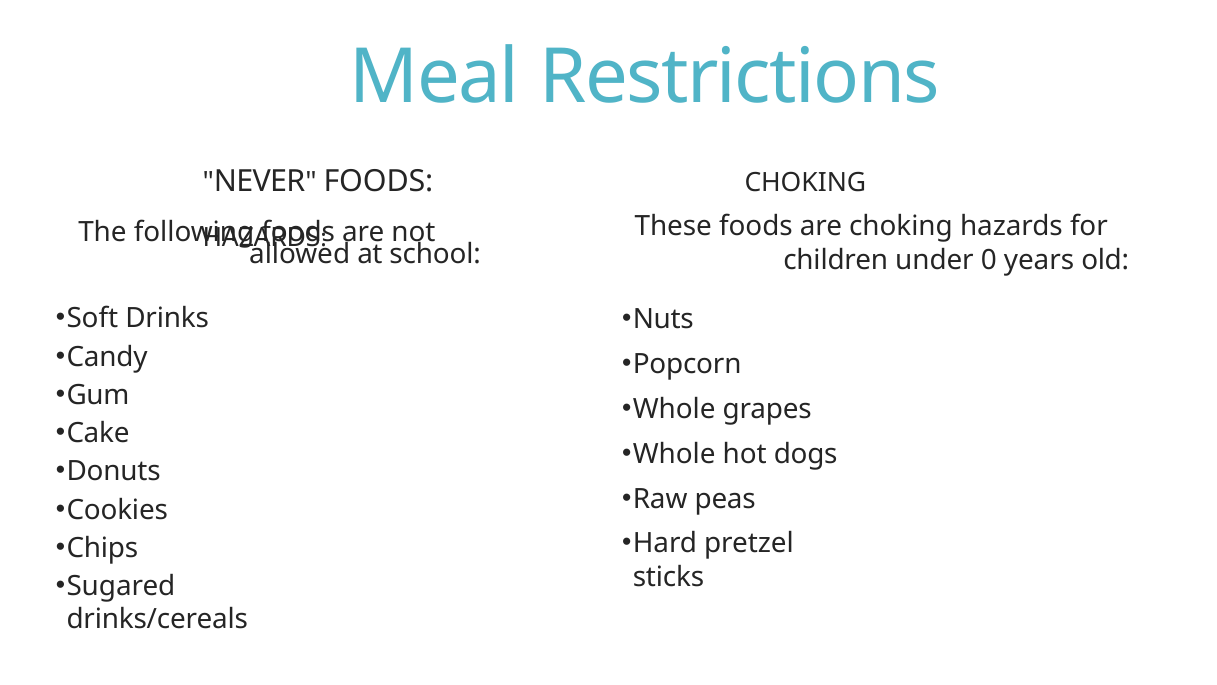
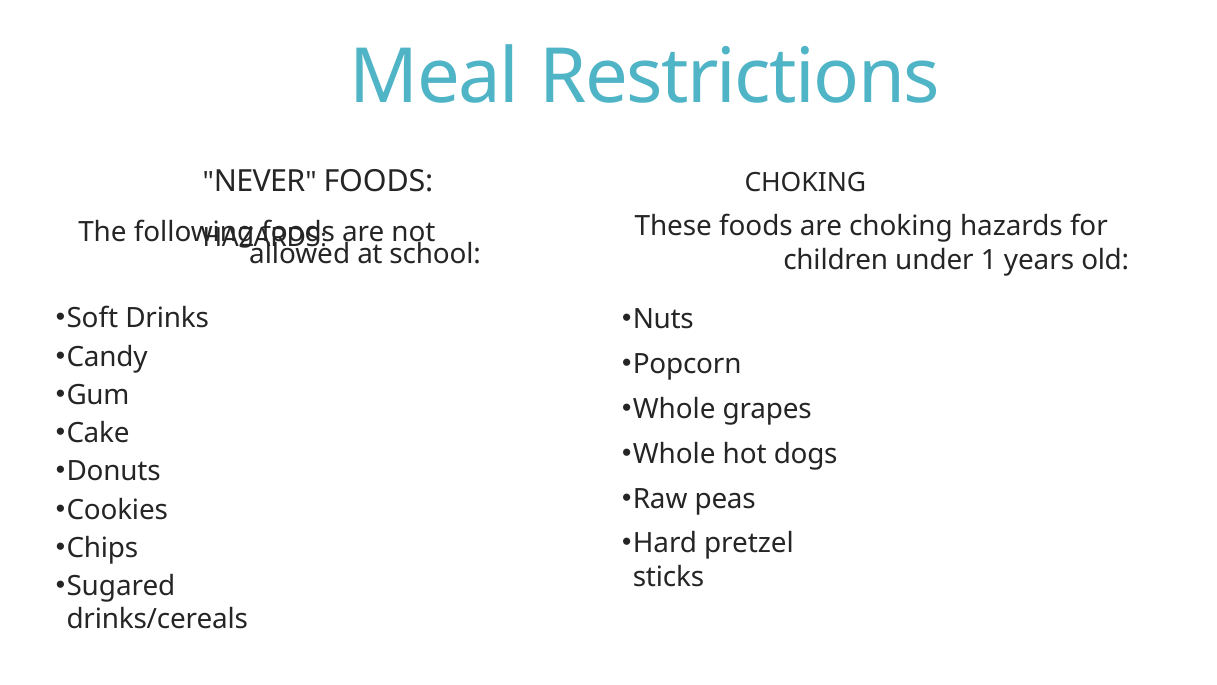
0: 0 -> 1
